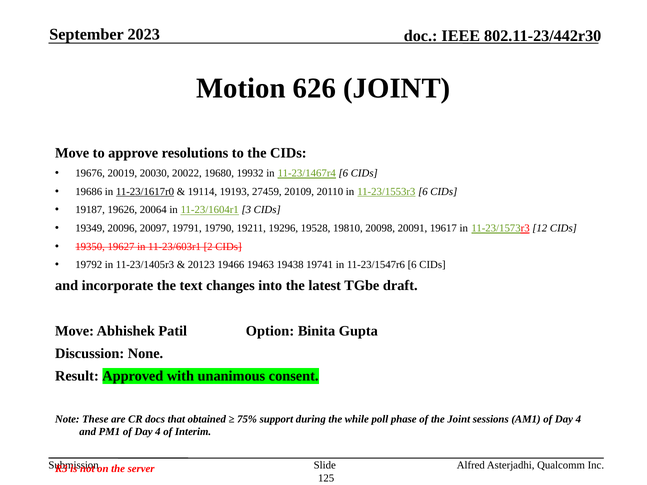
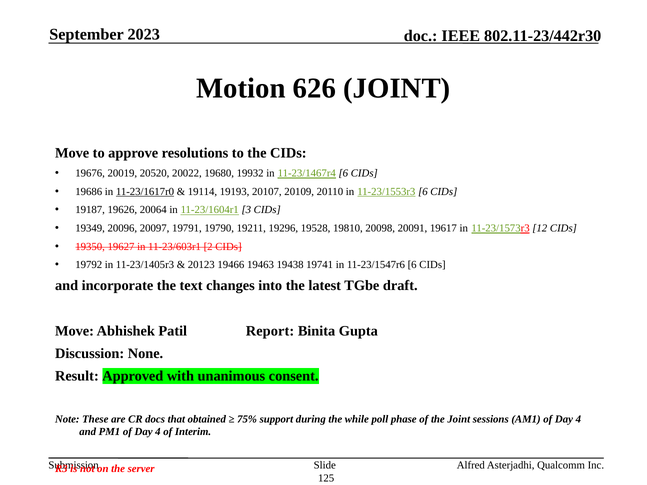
20030: 20030 -> 20520
27459: 27459 -> 20107
Option: Option -> Report
